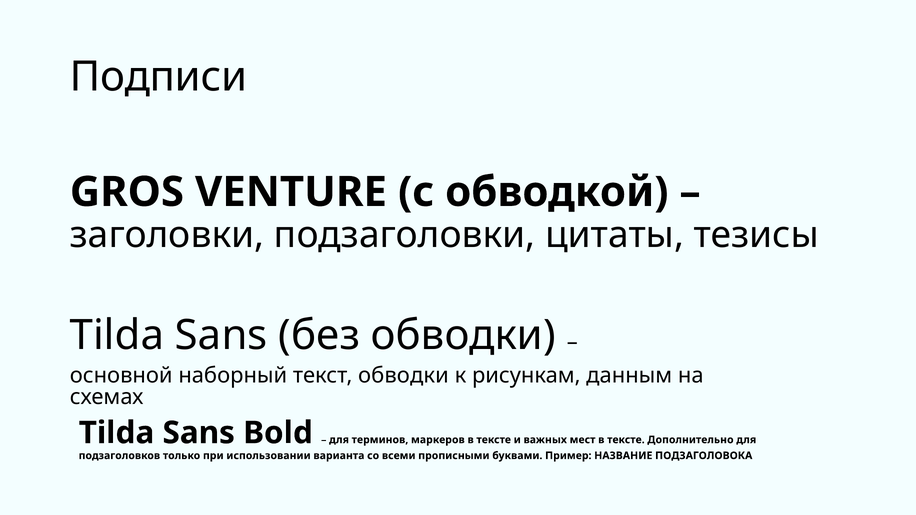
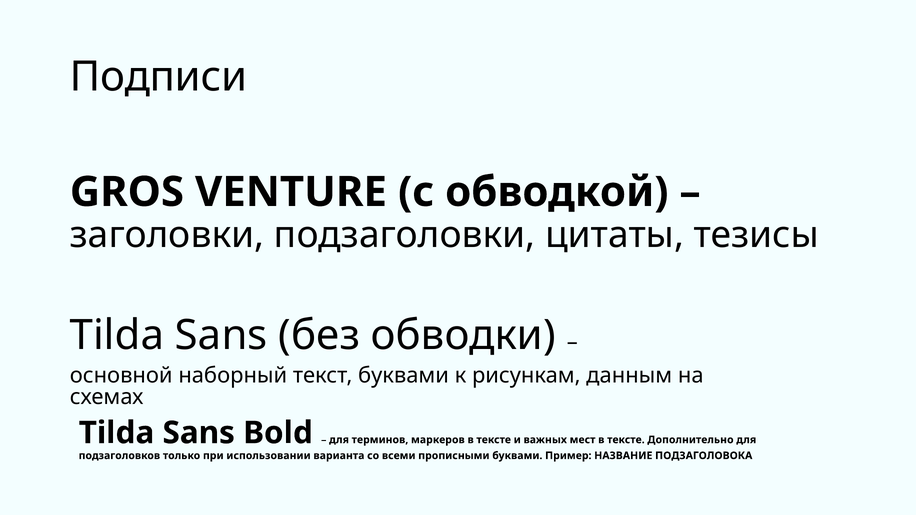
текст обводки: обводки -> буквами
